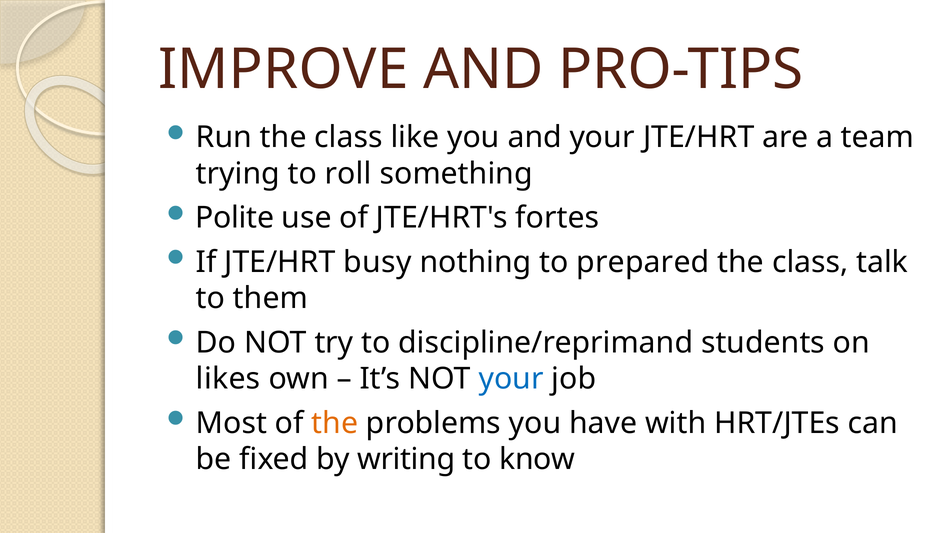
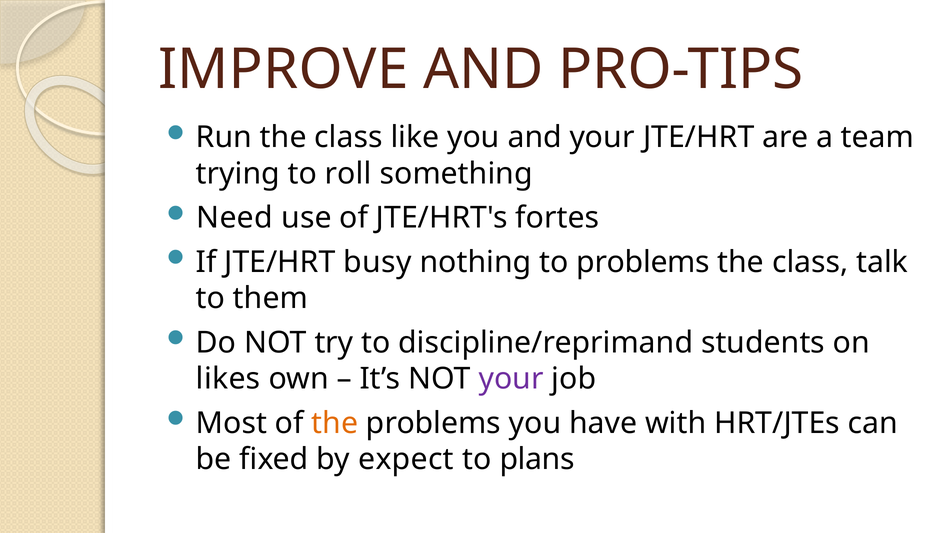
Polite: Polite -> Need
to prepared: prepared -> problems
your at (511, 379) colour: blue -> purple
writing: writing -> expect
know: know -> plans
